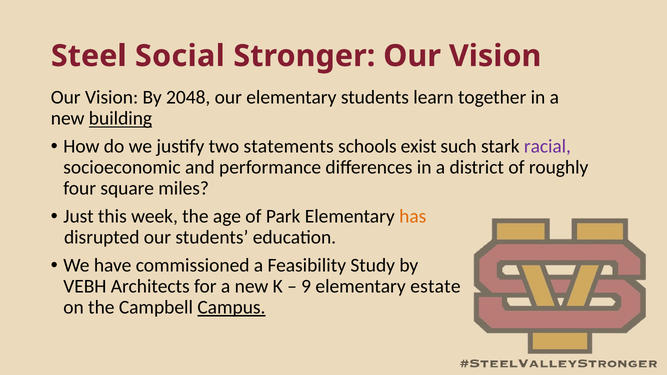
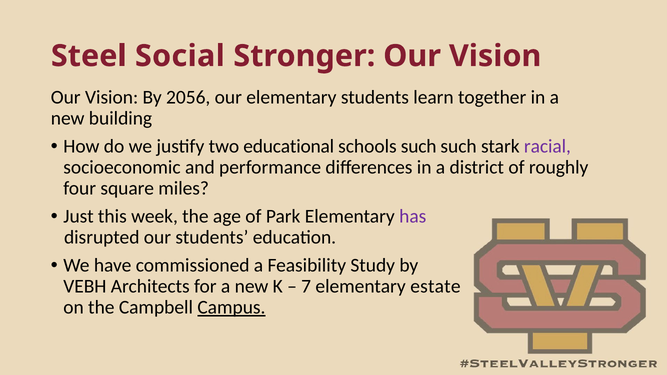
2048: 2048 -> 2056
building underline: present -> none
statements: statements -> educational
schools exist: exist -> such
has colour: orange -> purple
9: 9 -> 7
